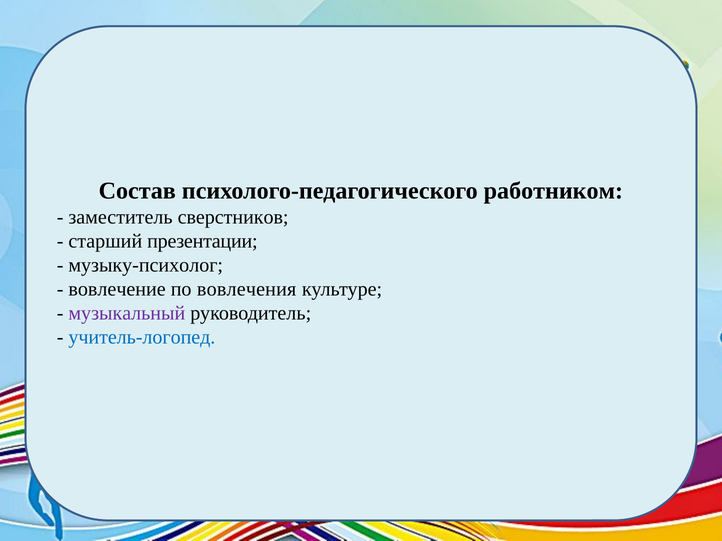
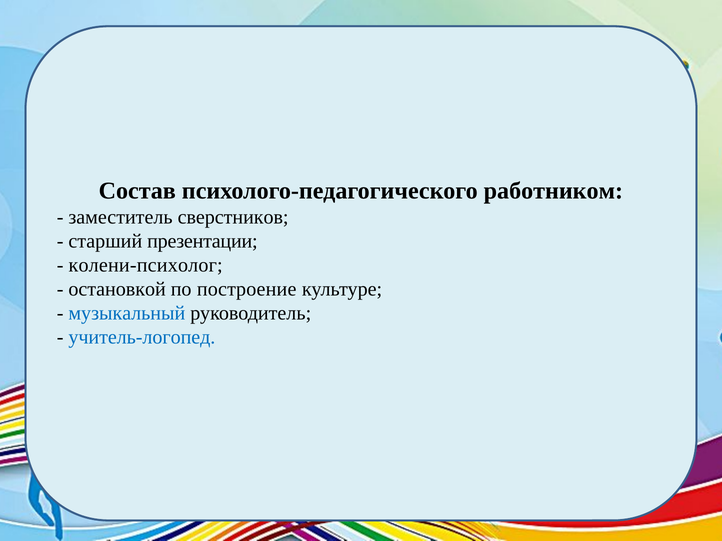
музыку-психолог: музыку-психолог -> колени-психолог
вовлечение: вовлечение -> остановкой
вовлечения: вовлечения -> построение
музыкальный colour: purple -> blue
